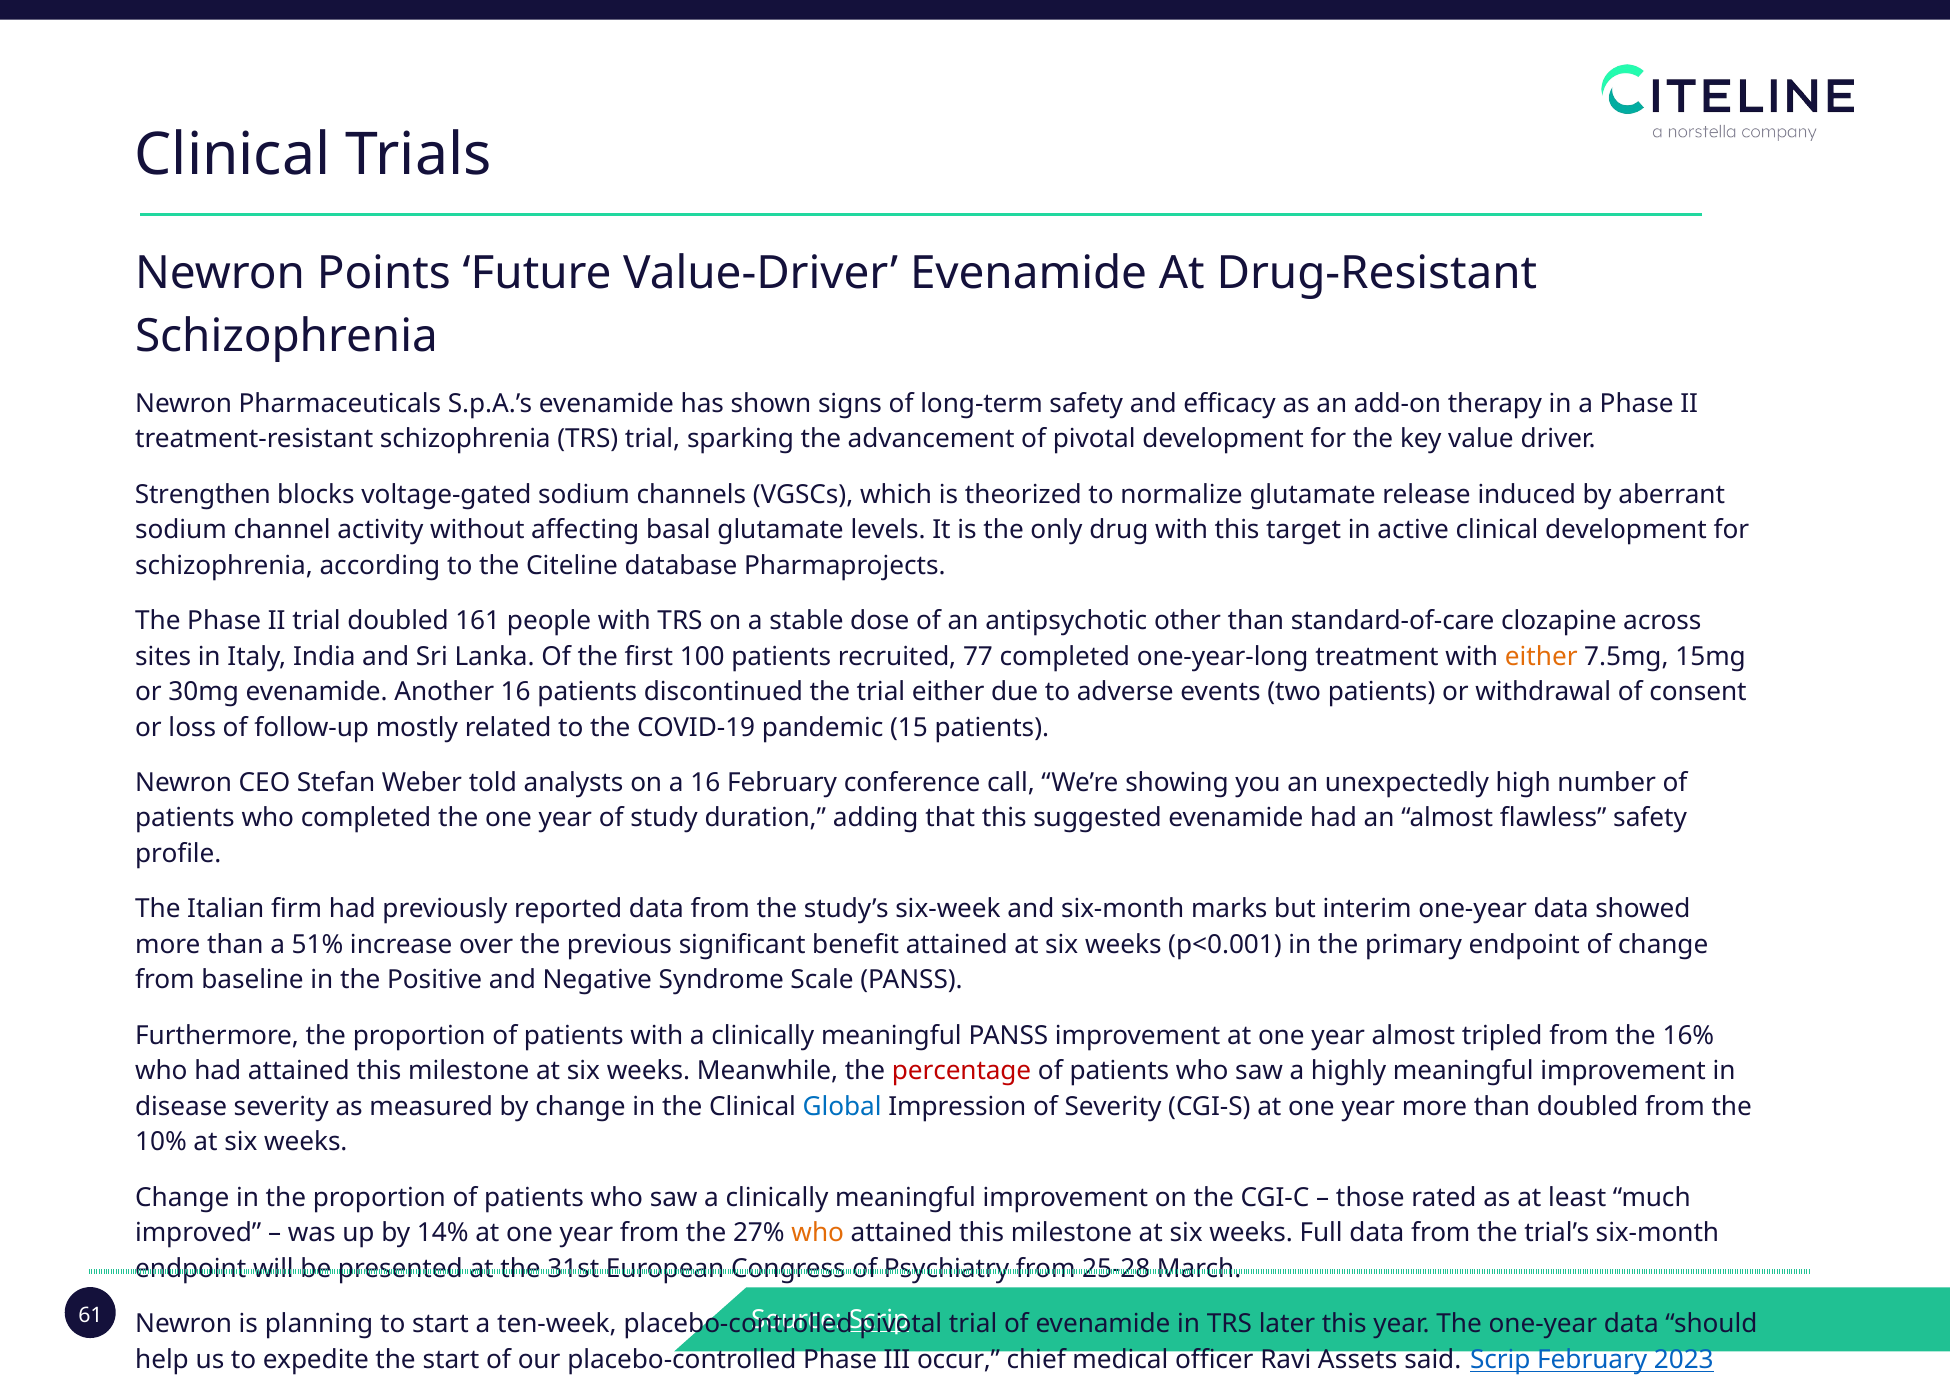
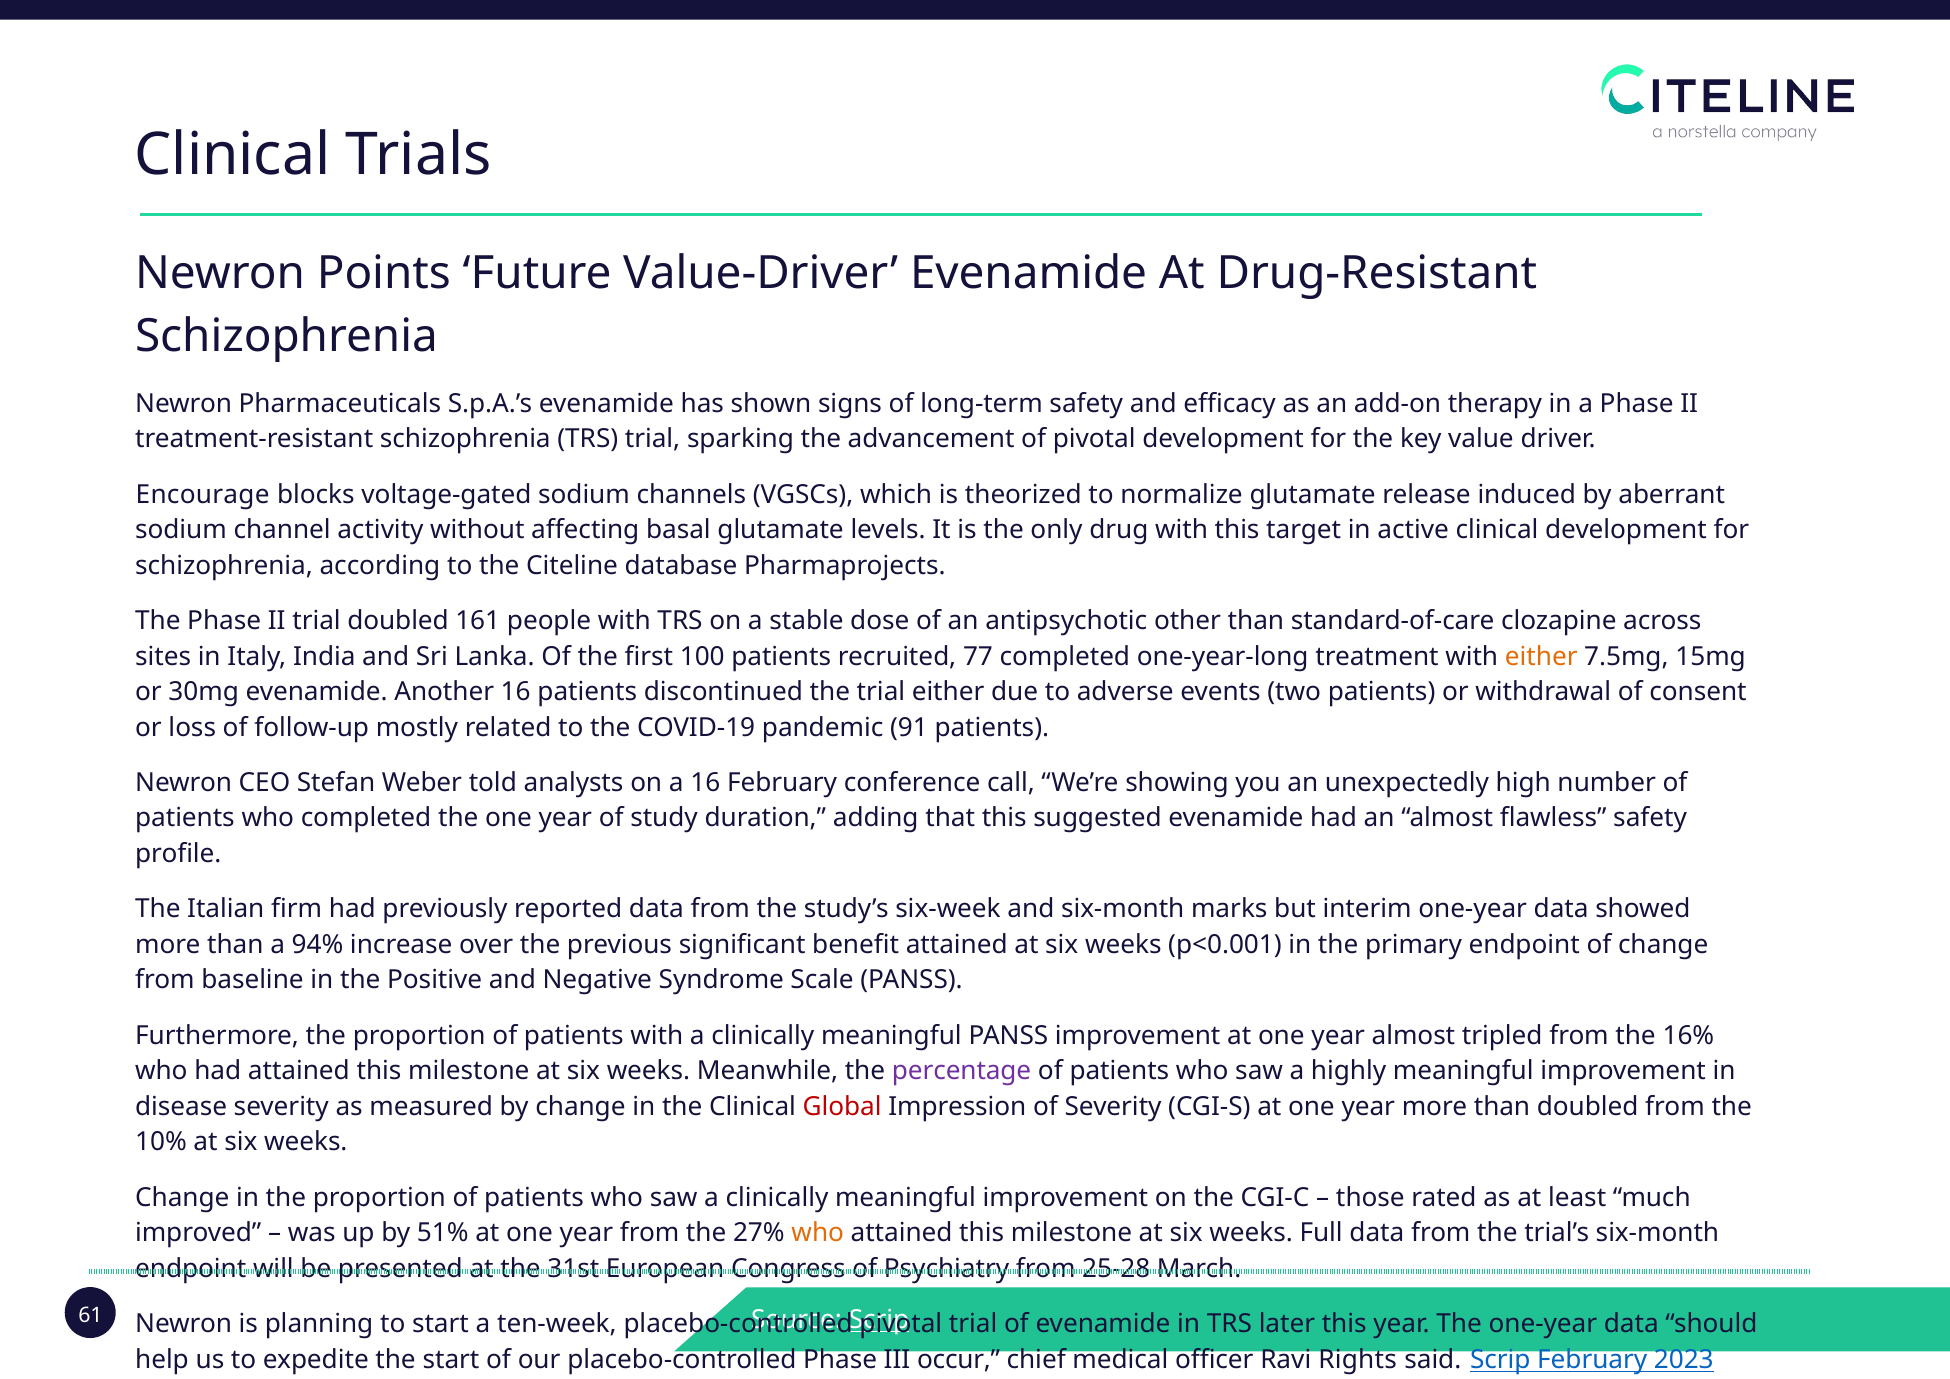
Strengthen: Strengthen -> Encourage
15: 15 -> 91
51%: 51% -> 94%
percentage colour: red -> purple
Global colour: blue -> red
14%: 14% -> 51%
Assets: Assets -> Rights
